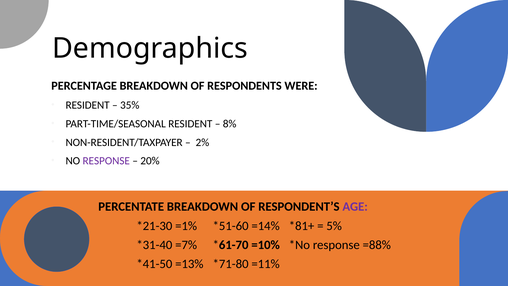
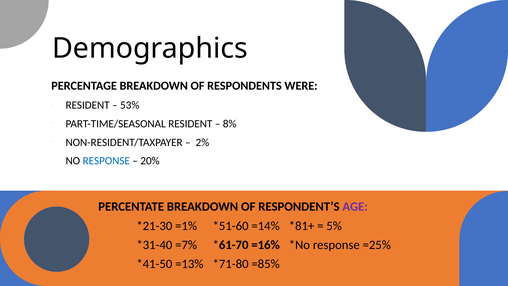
35%: 35% -> 53%
RESPONSE at (106, 161) colour: purple -> blue
=10%: =10% -> =16%
=88%: =88% -> =25%
=11%: =11% -> =85%
